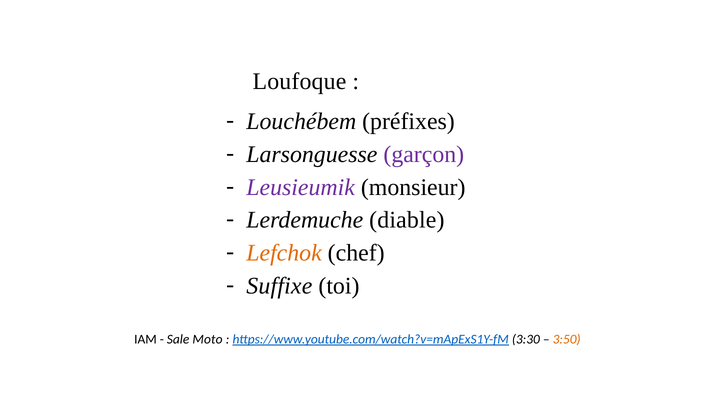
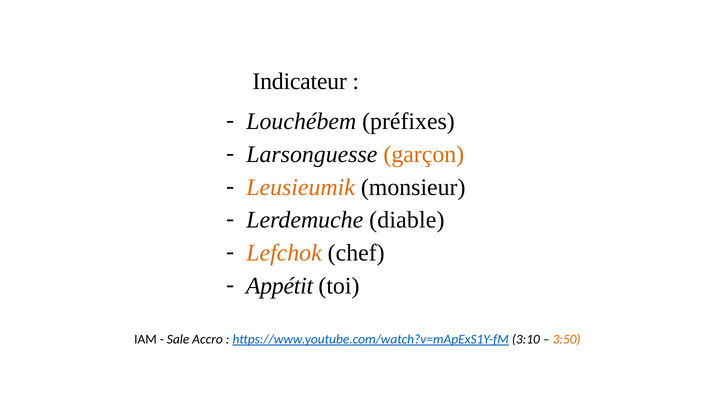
Loufoque: Loufoque -> Indicateur
garçon colour: purple -> orange
Leusieumik colour: purple -> orange
Suffixe: Suffixe -> Appétit
Moto: Moto -> Accro
3:30: 3:30 -> 3:10
